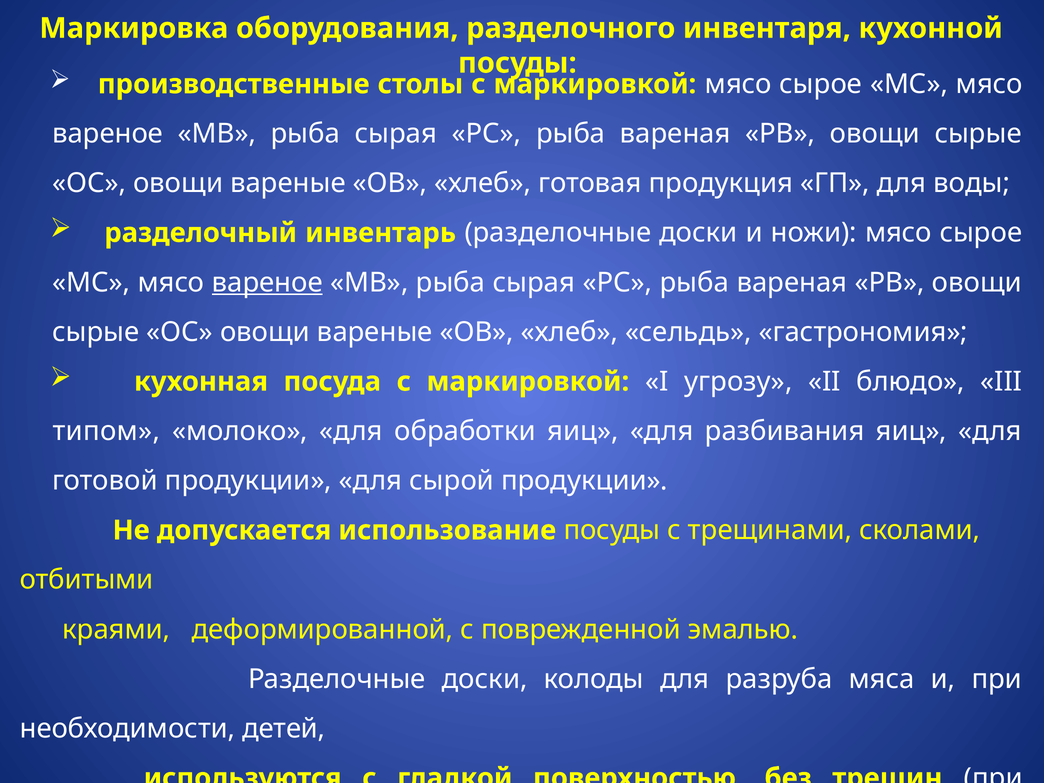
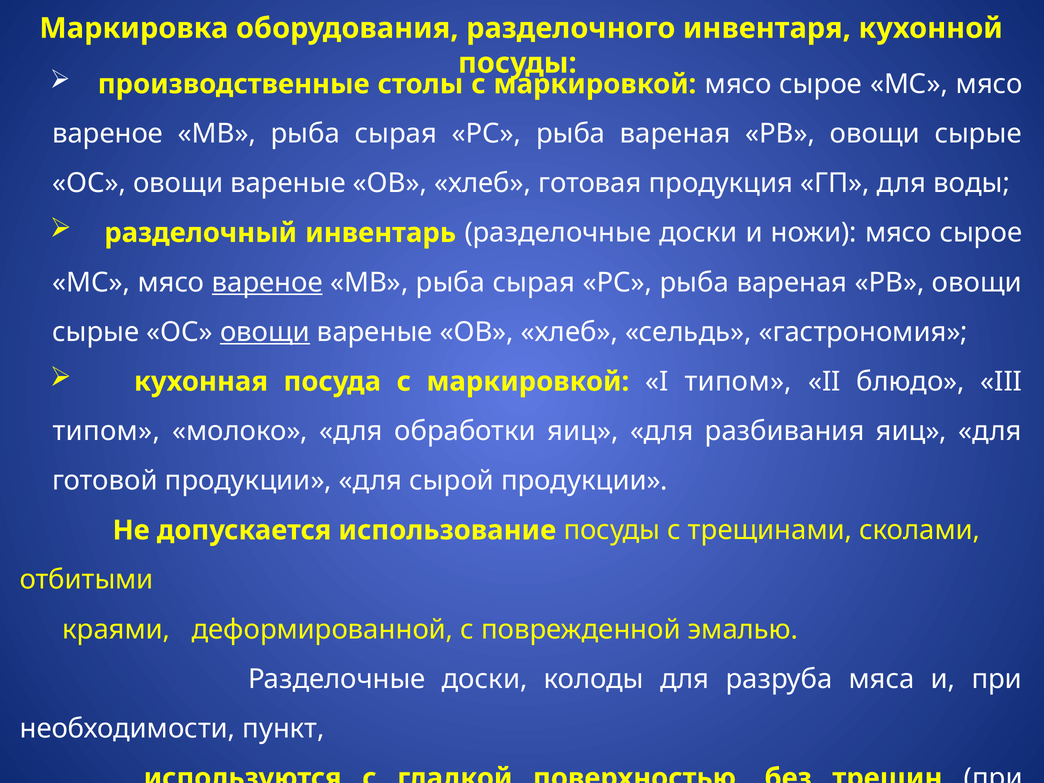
овощи at (265, 332) underline: none -> present
I угрозу: угрозу -> типом
детей: детей -> пункт
